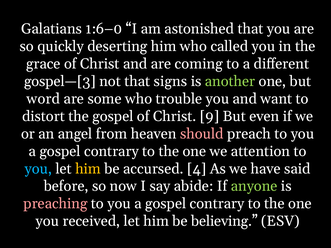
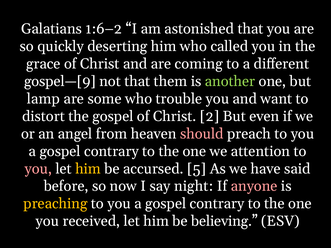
1:6–0: 1:6–0 -> 1:6–2
gospel—[3: gospel—[3 -> gospel—[9
signs: signs -> them
word: word -> lamp
9: 9 -> 2
you at (38, 169) colour: light blue -> pink
4: 4 -> 5
abide: abide -> night
anyone colour: light green -> pink
preaching colour: pink -> yellow
